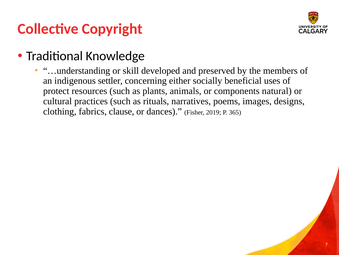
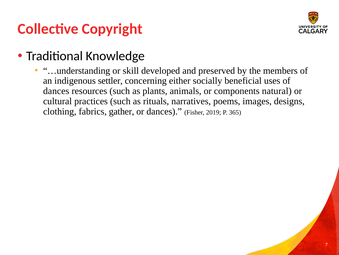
protect at (56, 91): protect -> dances
clause: clause -> gather
